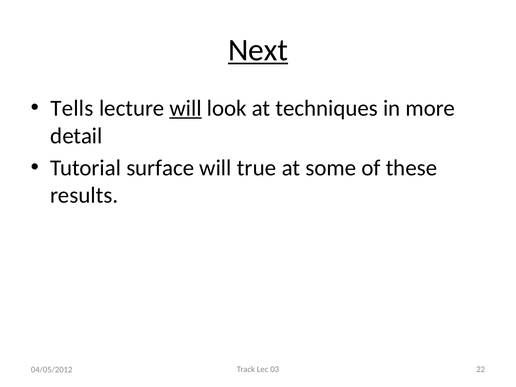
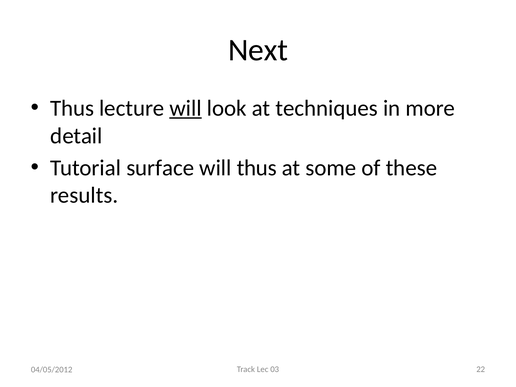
Next underline: present -> none
Tells at (72, 108): Tells -> Thus
will true: true -> thus
